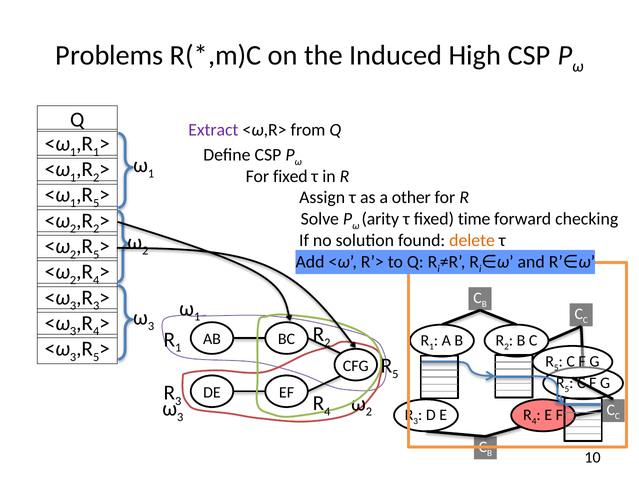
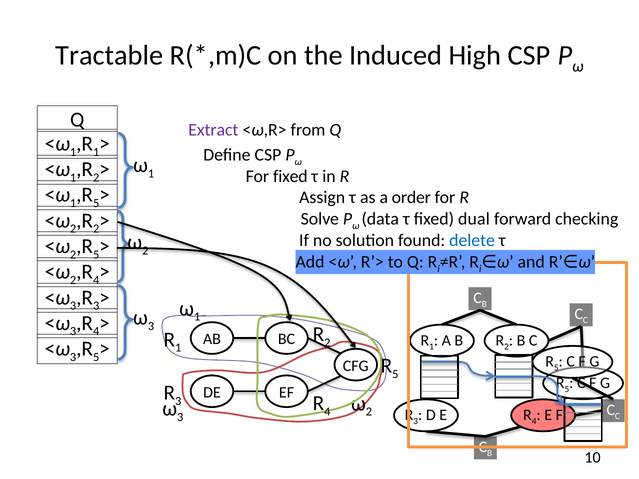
Problems: Problems -> Tractable
other: other -> order
arity: arity -> data
time: time -> dual
delete colour: orange -> blue
